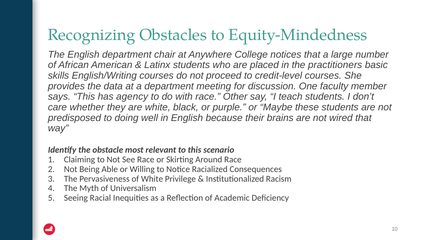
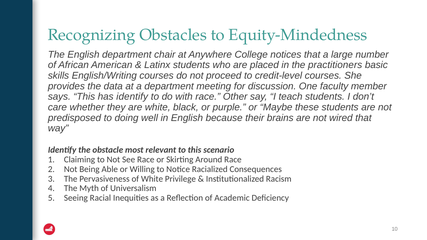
has agency: agency -> identify
